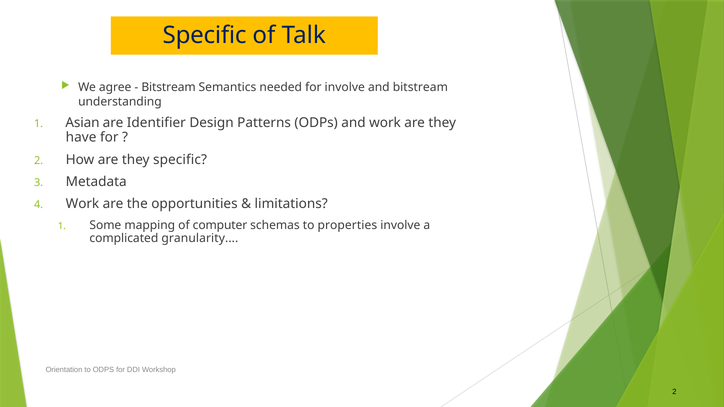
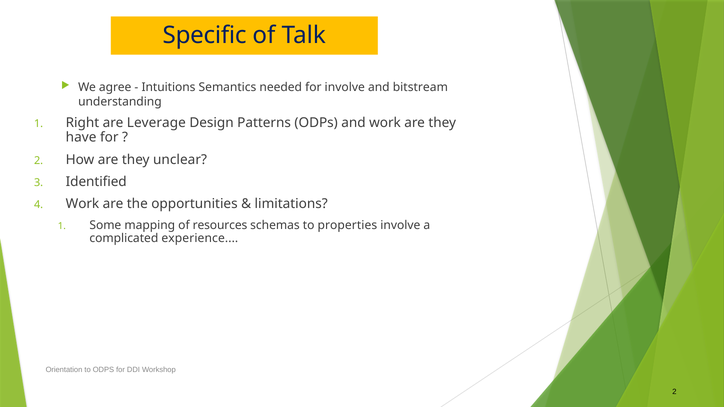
Bitstream at (169, 87): Bitstream -> Intuitions
Asian: Asian -> Right
Identifier: Identifier -> Leverage
they specific: specific -> unclear
Metadata: Metadata -> Identified
computer: computer -> resources
granularity: granularity -> experience
